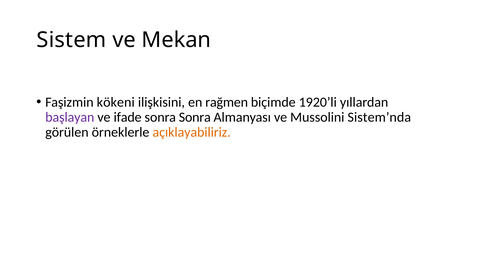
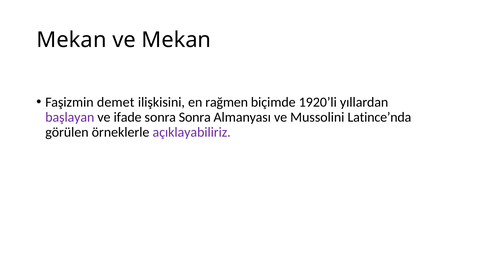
Sistem at (71, 40): Sistem -> Mekan
kökeni: kökeni -> demet
Sistem’nda: Sistem’nda -> Latince’nda
açıklayabiliriz colour: orange -> purple
